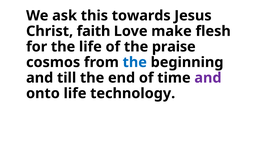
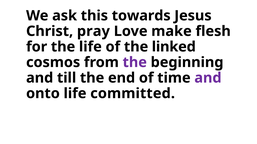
faith: faith -> pray
praise: praise -> linked
the at (135, 63) colour: blue -> purple
technology: technology -> committed
